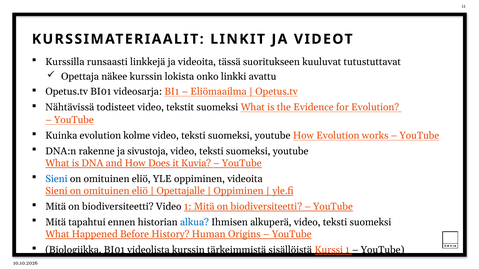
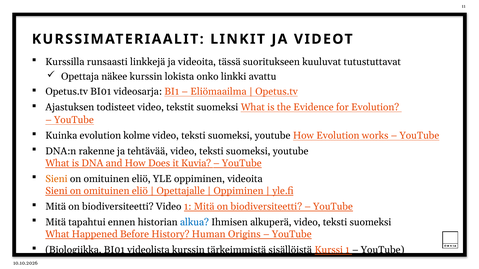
Nähtävissä: Nähtävissä -> Ajastuksen
sivustoja: sivustoja -> tehtävää
Sieni at (56, 179) colour: blue -> orange
